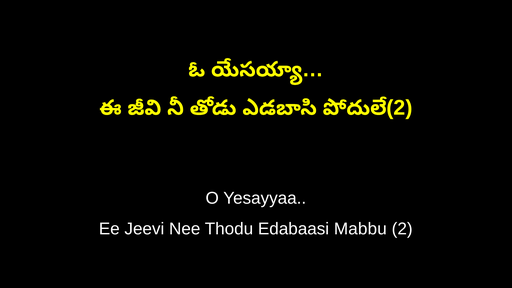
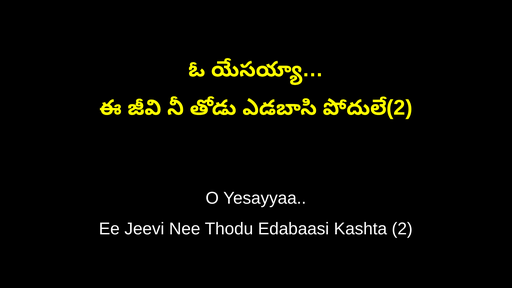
Mabbu: Mabbu -> Kashta
